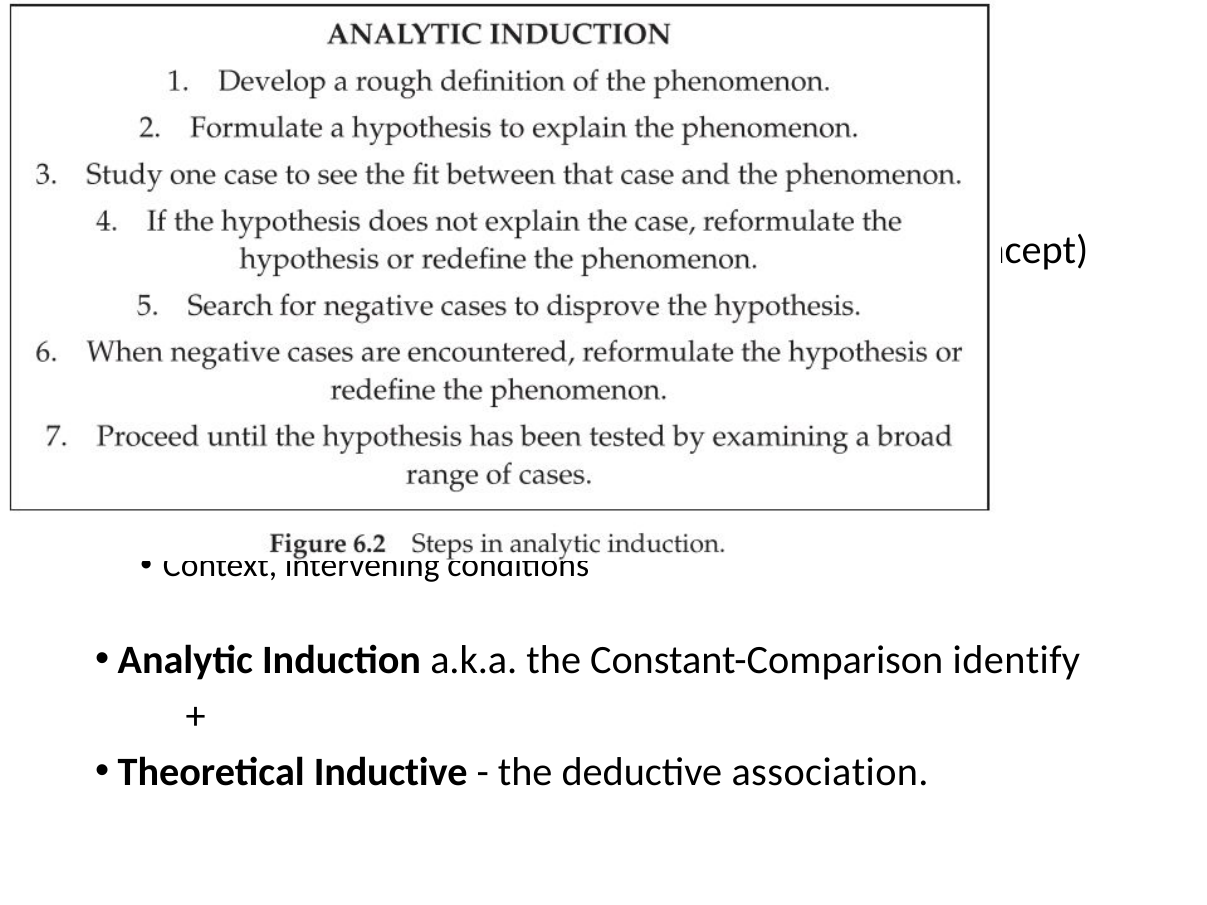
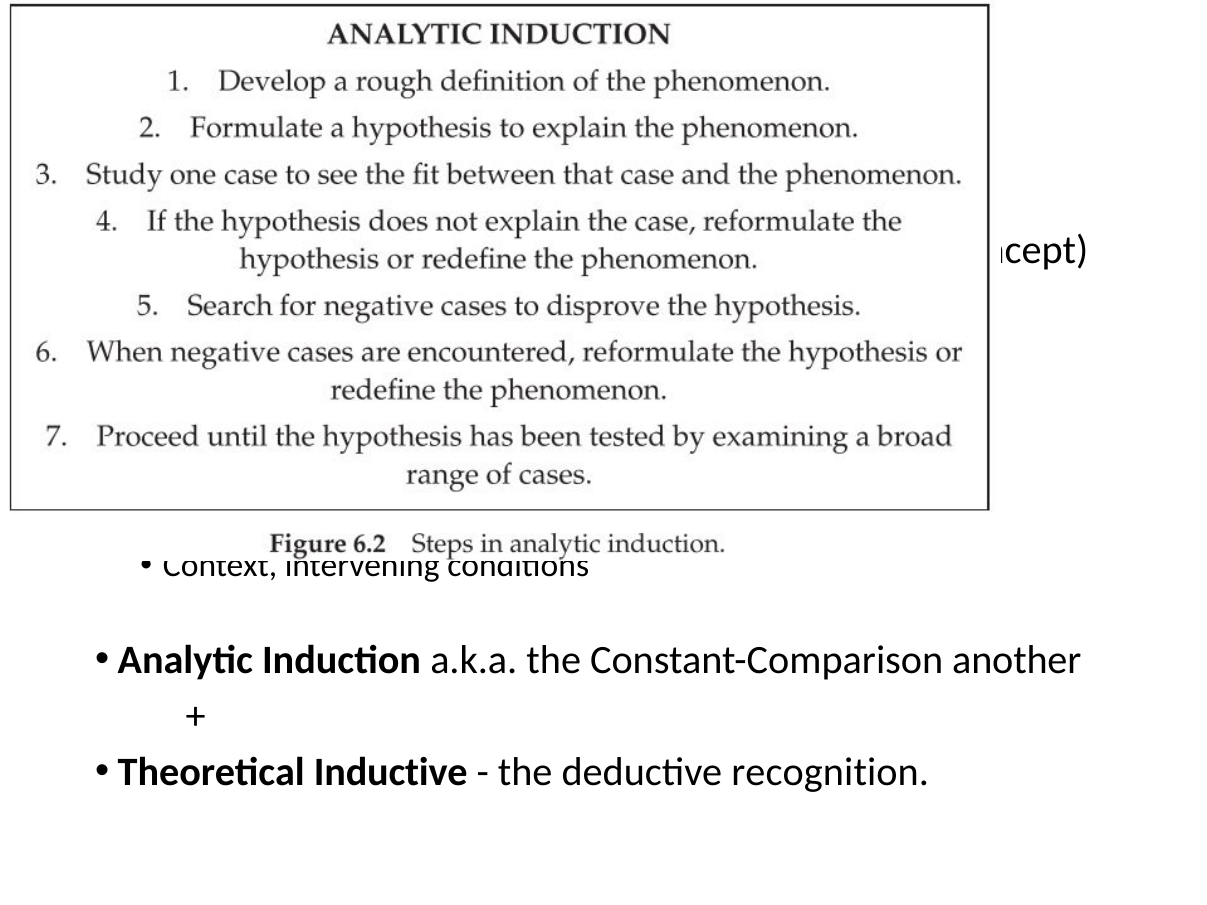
identify: identify -> another
association: association -> recognition
